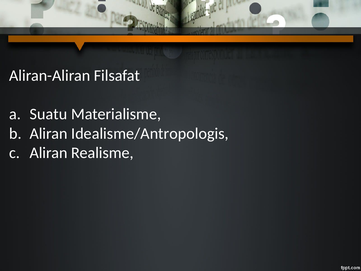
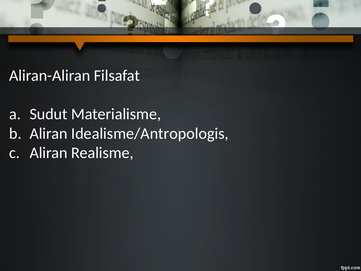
Suatu: Suatu -> Sudut
